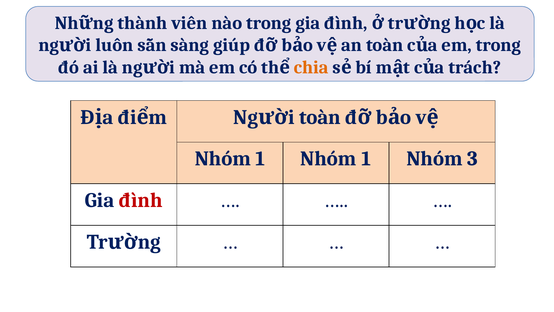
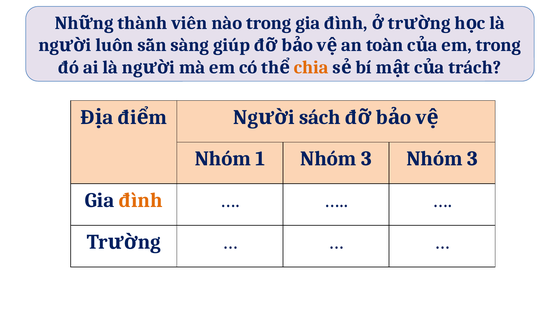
toàn at (320, 117): toàn -> sách
1 Nhóm 1: 1 -> 3
đình at (141, 200) colour: red -> orange
